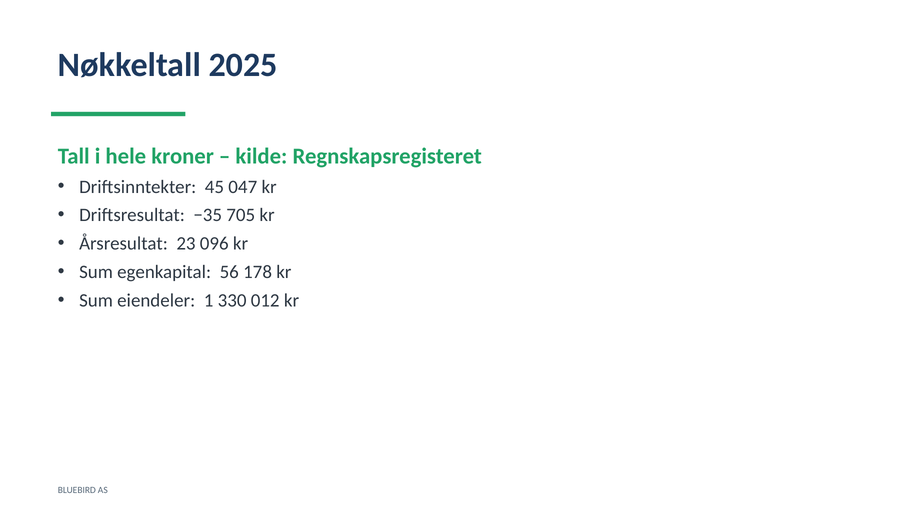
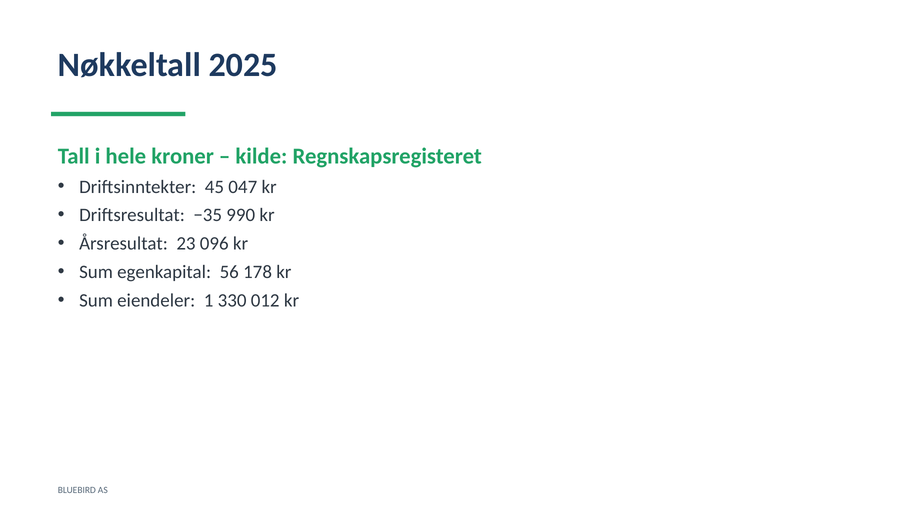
705: 705 -> 990
